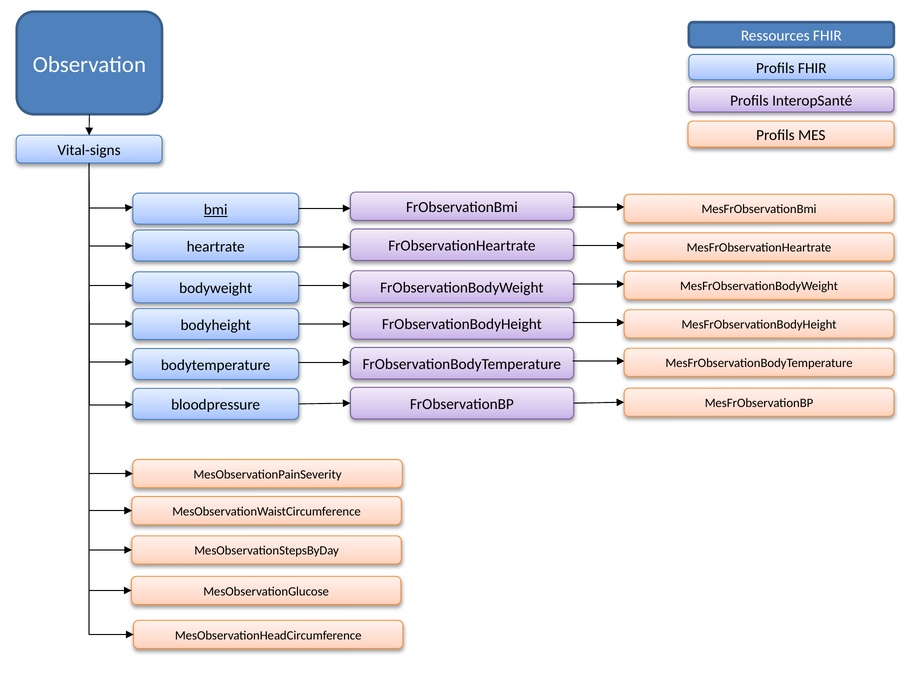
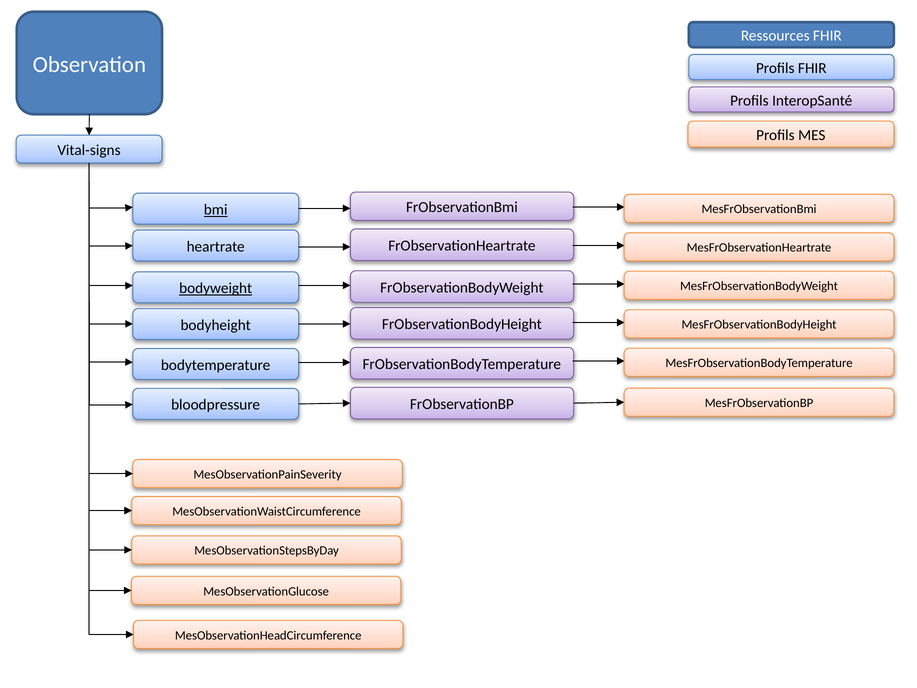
bodyweight underline: none -> present
